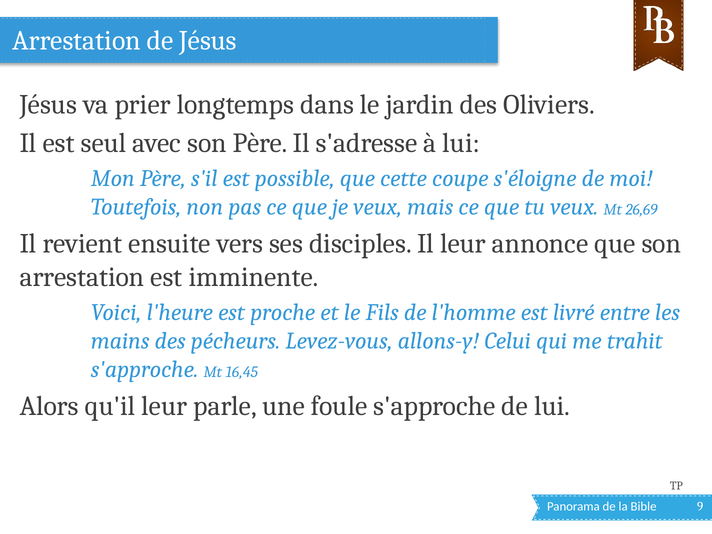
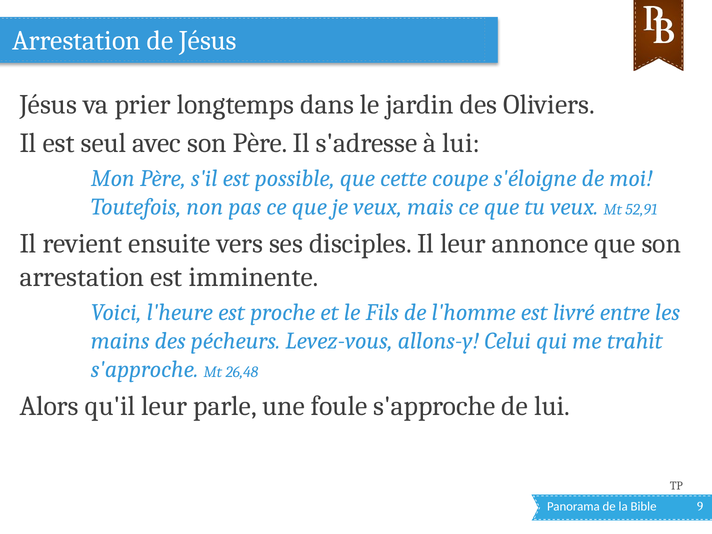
26,69: 26,69 -> 52,91
16,45: 16,45 -> 26,48
